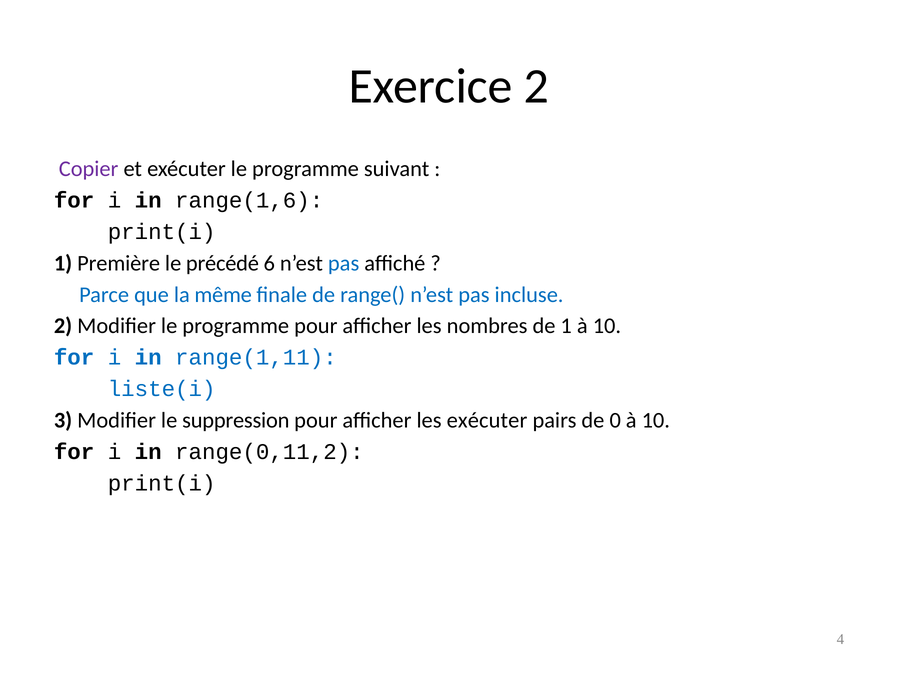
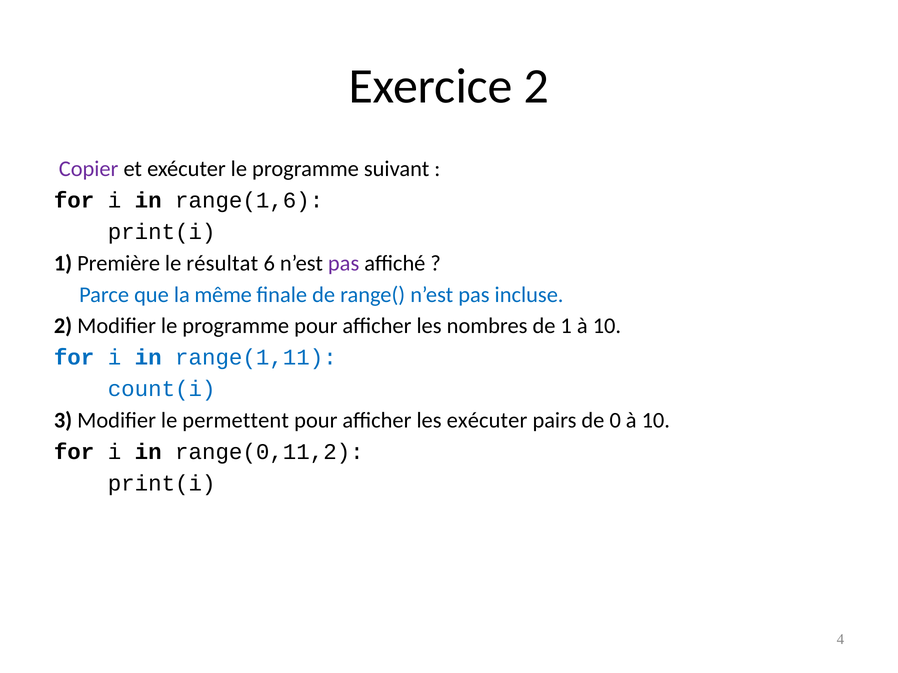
précédé: précédé -> résultat
pas at (344, 263) colour: blue -> purple
liste(i: liste(i -> count(i
suppression: suppression -> permettent
